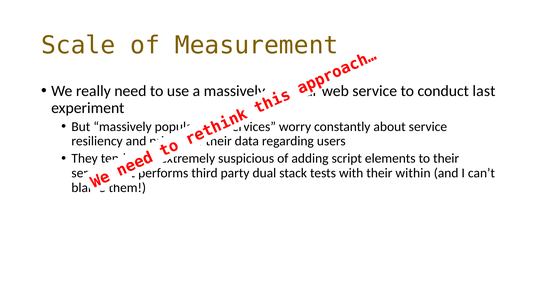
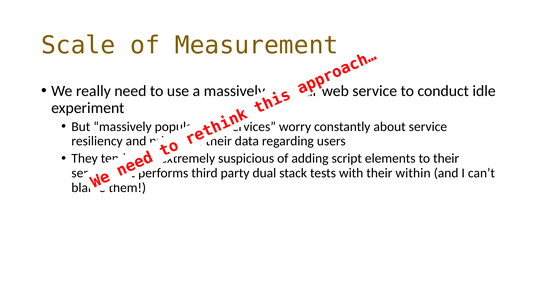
last: last -> idle
